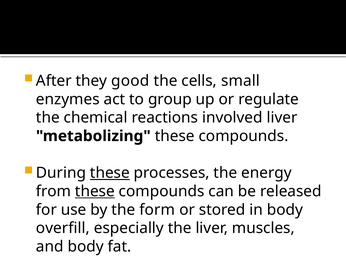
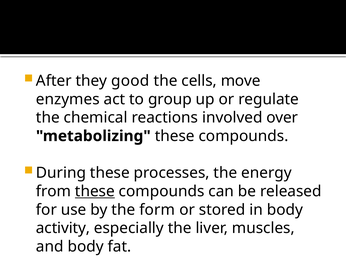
small: small -> move
involved liver: liver -> over
these at (110, 173) underline: present -> none
overfill: overfill -> activity
